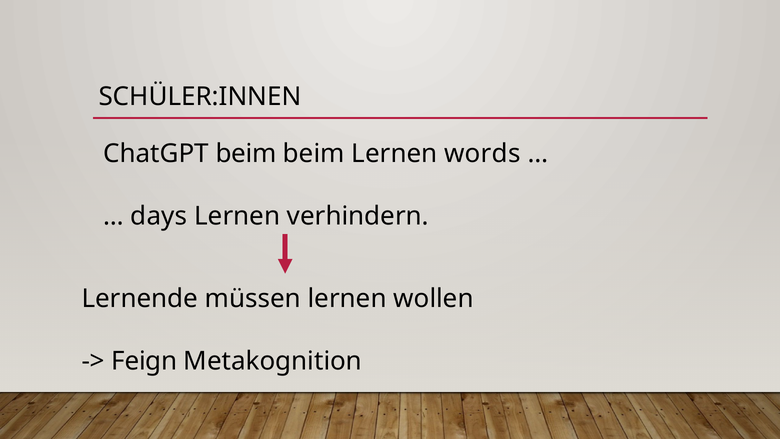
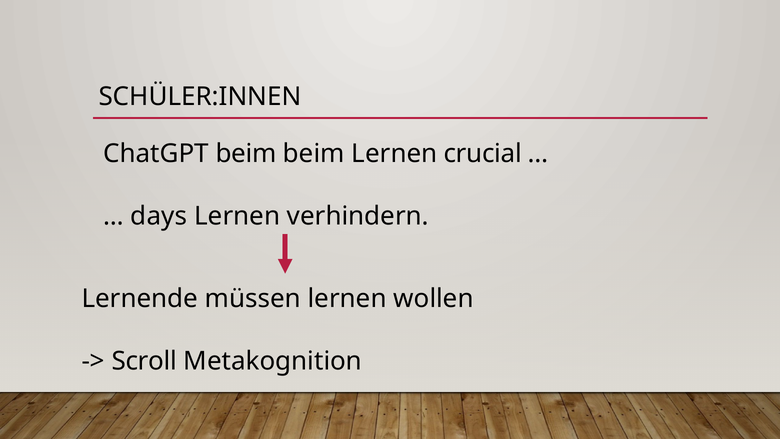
words: words -> crucial
Feign: Feign -> Scroll
